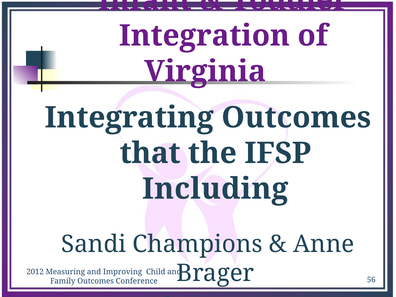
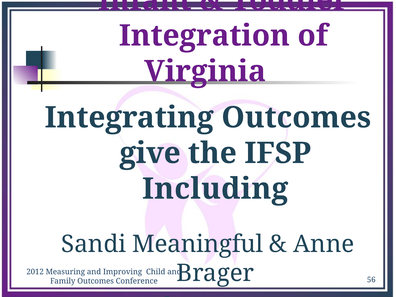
that: that -> give
Champions: Champions -> Meaningful
